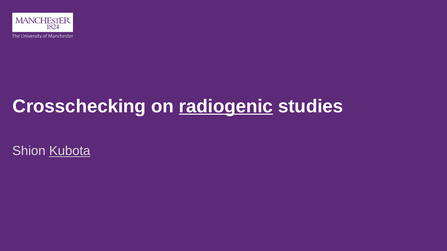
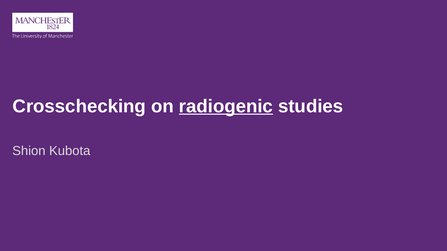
Kubota underline: present -> none
